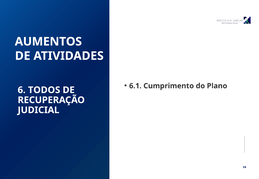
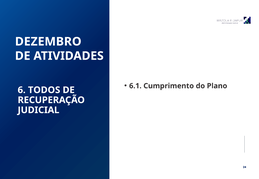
AUMENTOS: AUMENTOS -> DEZEMBRO
